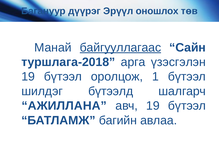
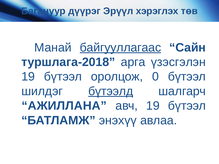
оношлох: оношлох -> хэрэглэх
1: 1 -> 0
бүтээлд underline: none -> present
багийн: багийн -> энэхүү
